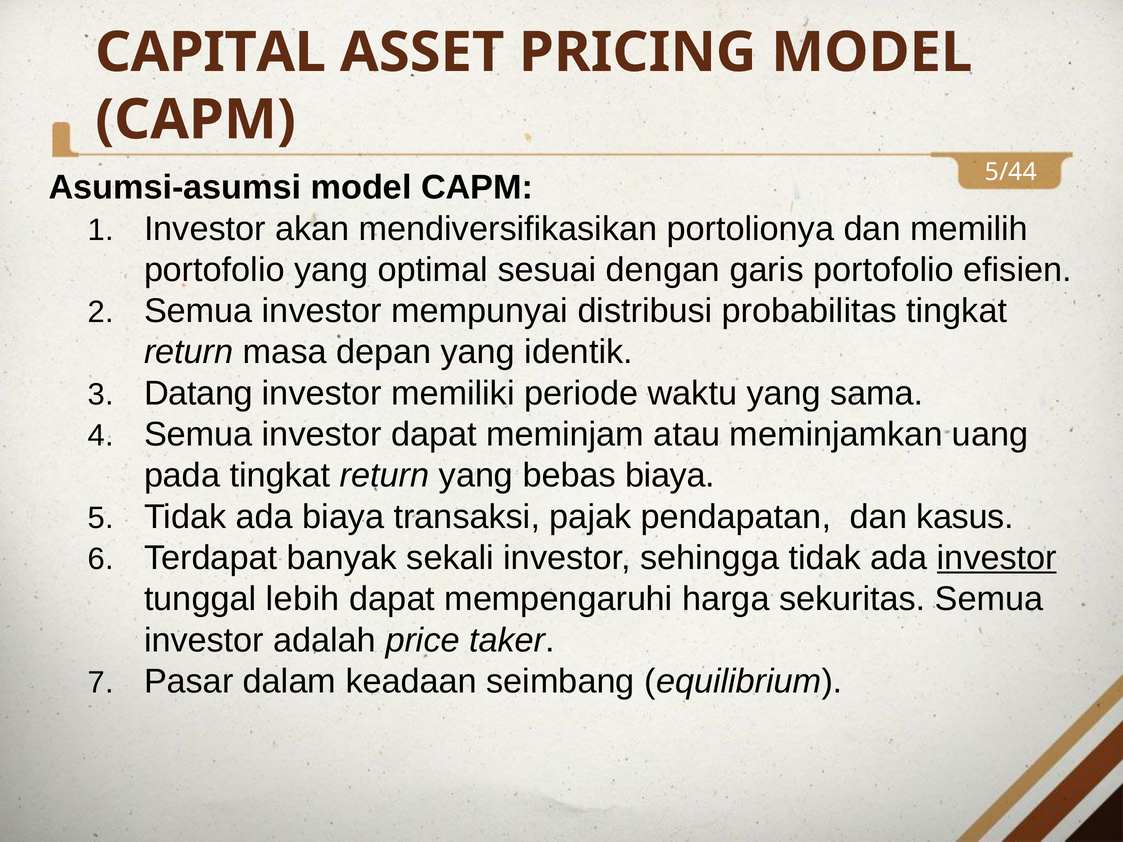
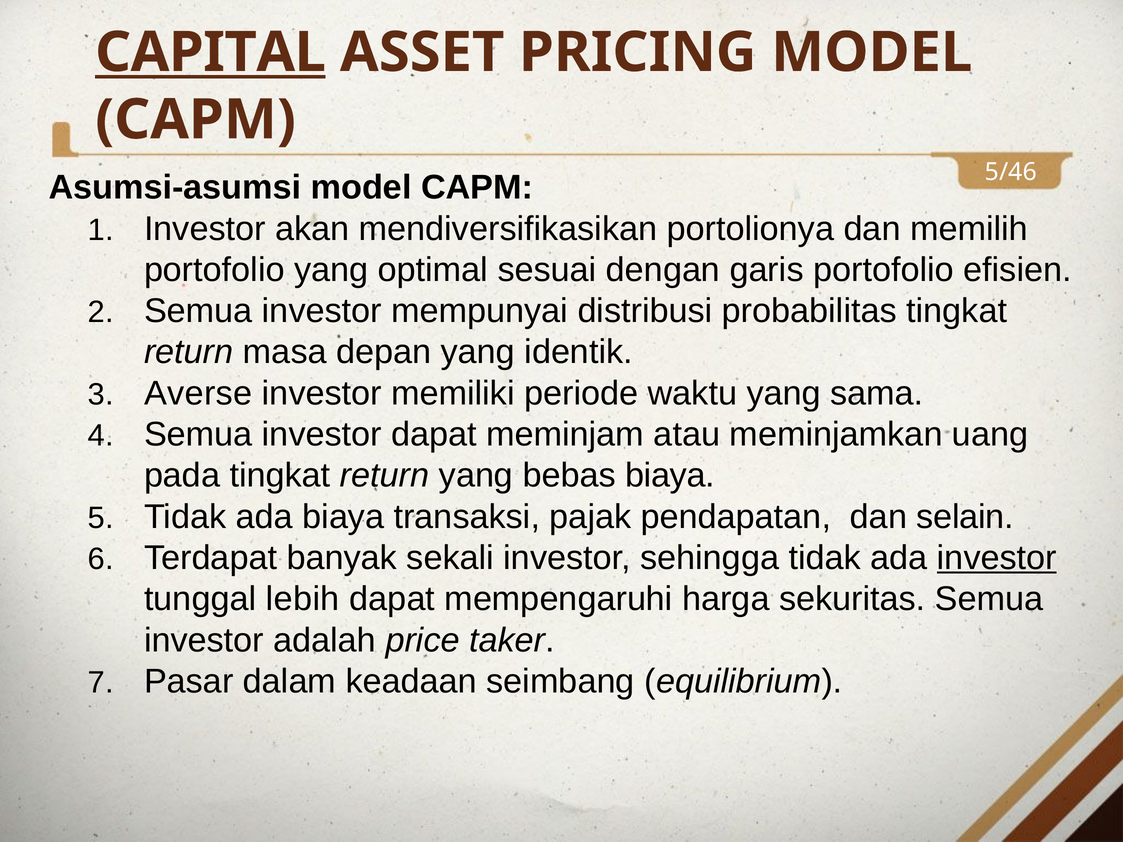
CAPITAL underline: none -> present
5/44: 5/44 -> 5/46
Datang: Datang -> Averse
kasus: kasus -> selain
